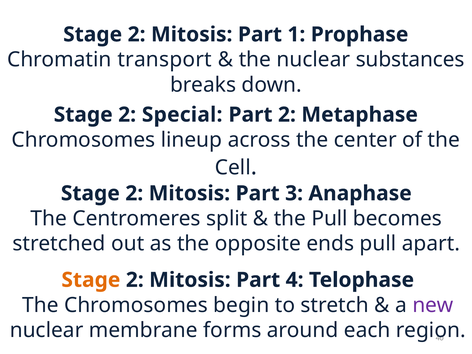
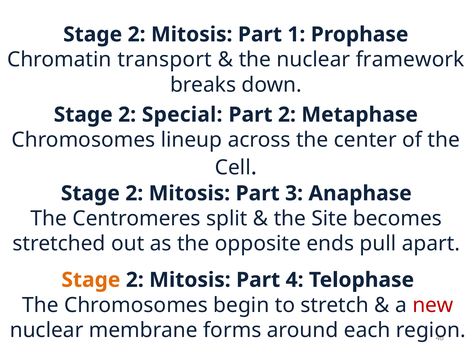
substances: substances -> framework
the Pull: Pull -> Site
new colour: purple -> red
